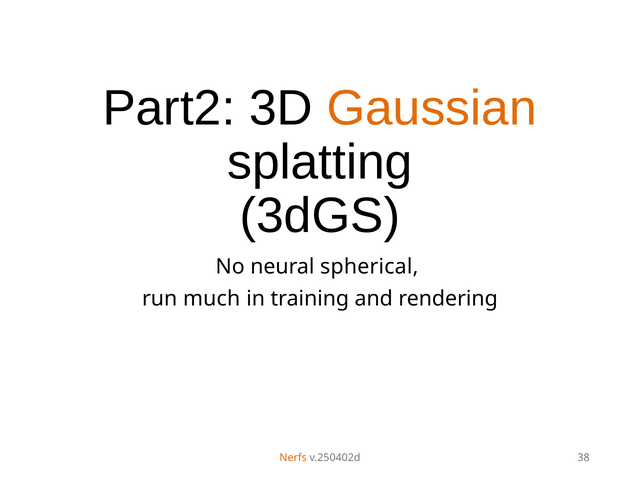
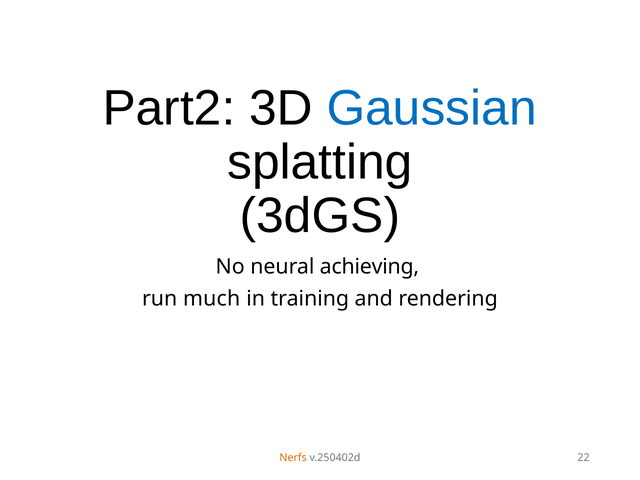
Gaussian colour: orange -> blue
spherical: spherical -> achieving
38: 38 -> 22
